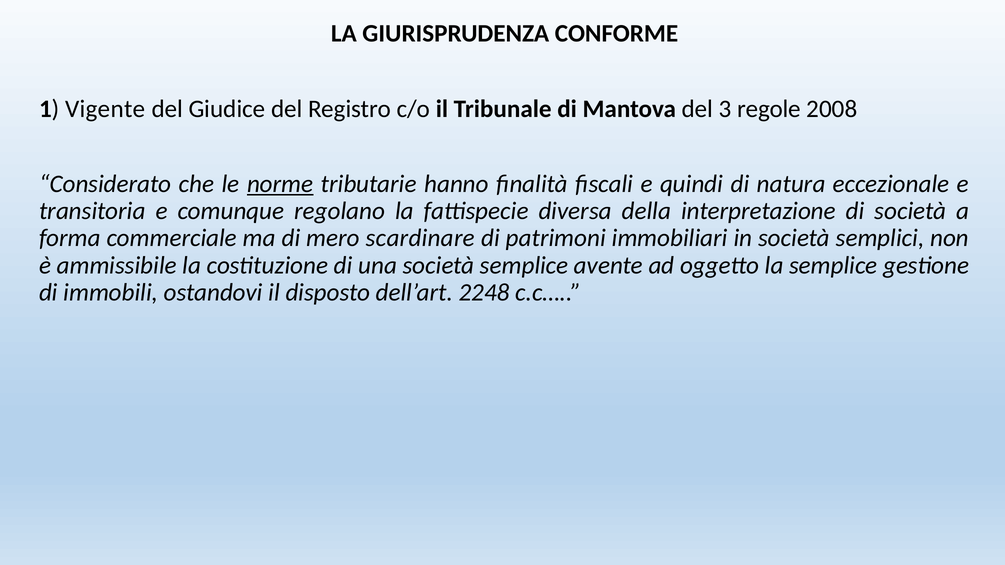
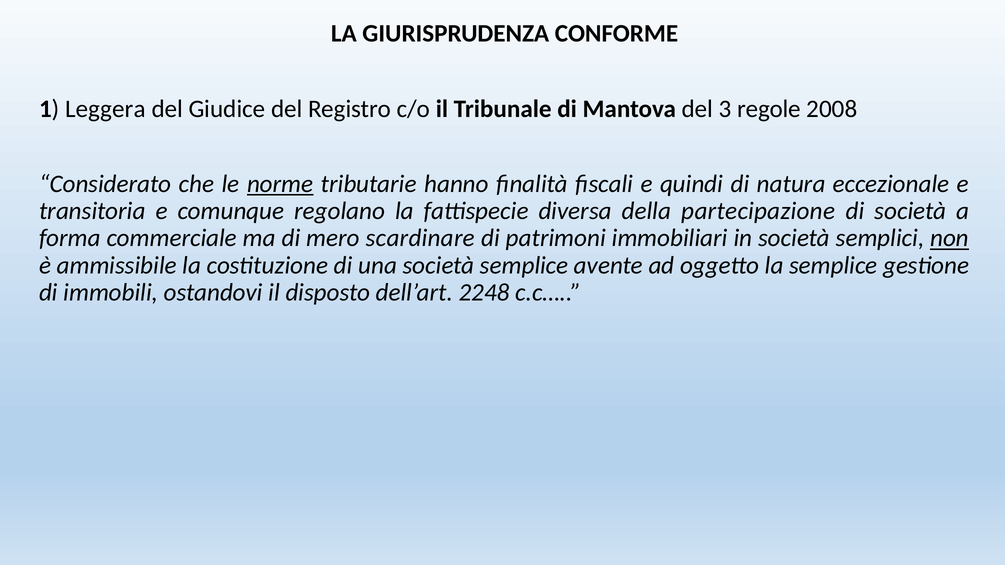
Vigente: Vigente -> Leggera
interpretazione: interpretazione -> partecipazione
non underline: none -> present
